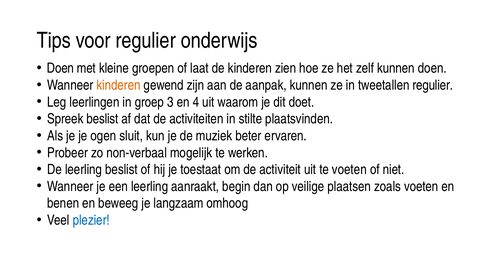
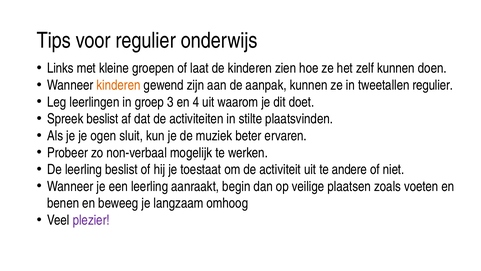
Doen at (60, 68): Doen -> Links
te voeten: voeten -> andere
plezier colour: blue -> purple
